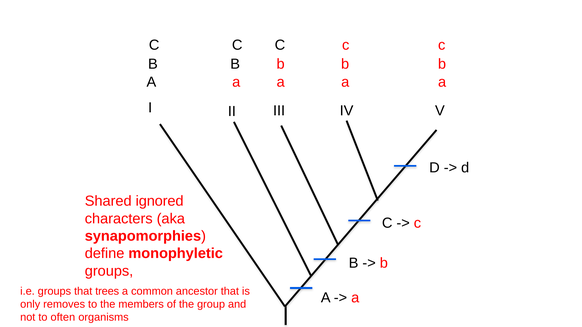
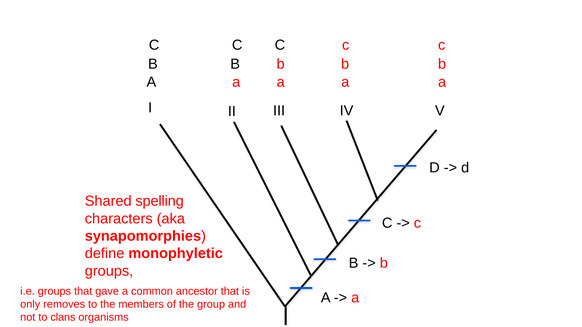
ignored: ignored -> spelling
trees: trees -> gave
often: often -> clans
